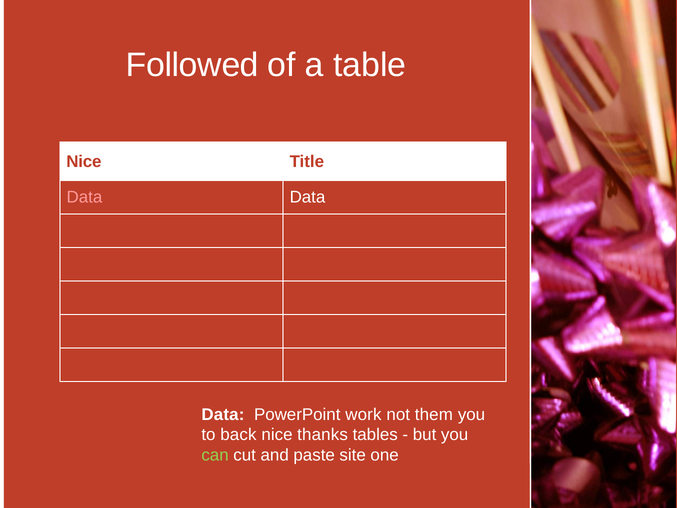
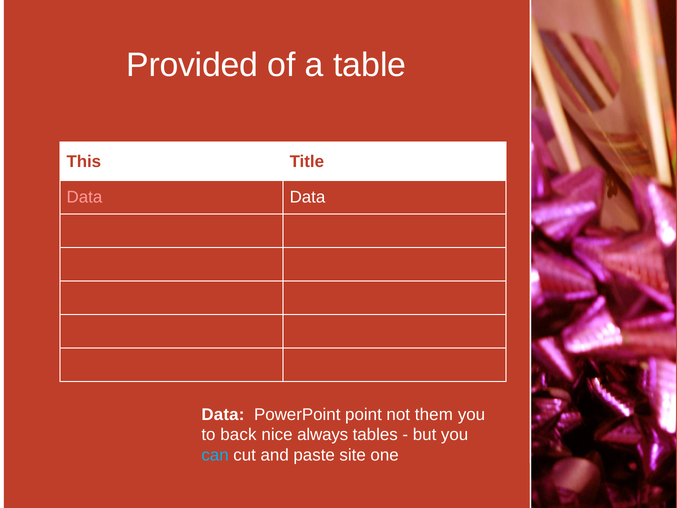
Followed: Followed -> Provided
Nice at (84, 161): Nice -> This
work: work -> point
thanks: thanks -> always
can colour: light green -> light blue
